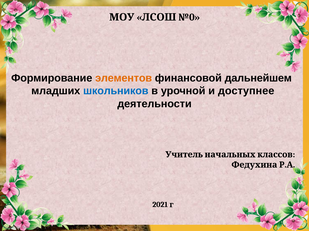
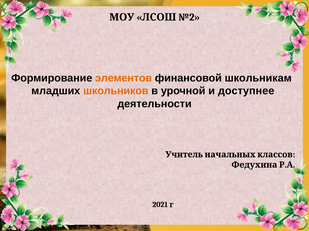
№0: №0 -> №2
дальнейшем: дальнейшем -> школьникам
школьников colour: blue -> orange
